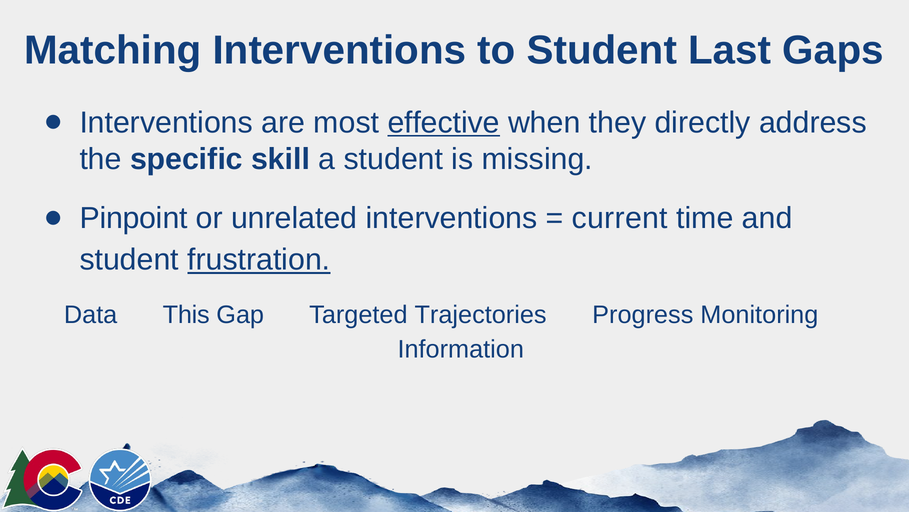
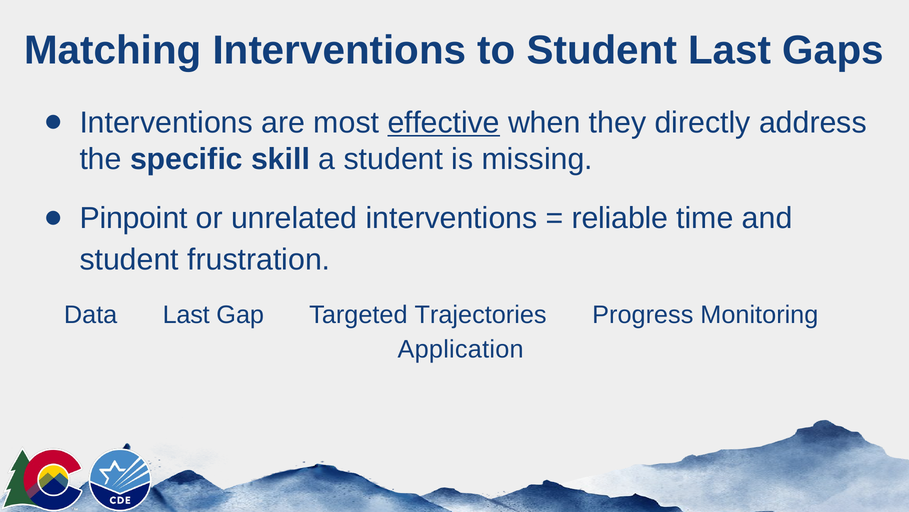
current: current -> reliable
frustration underline: present -> none
Data This: This -> Last
Information: Information -> Application
